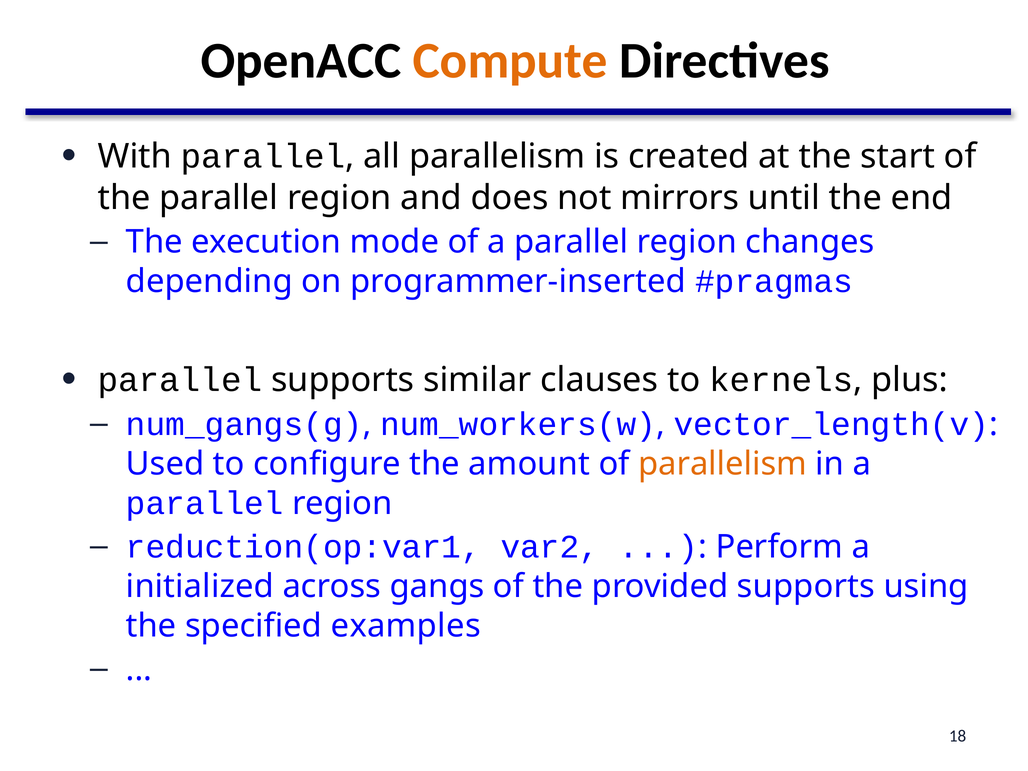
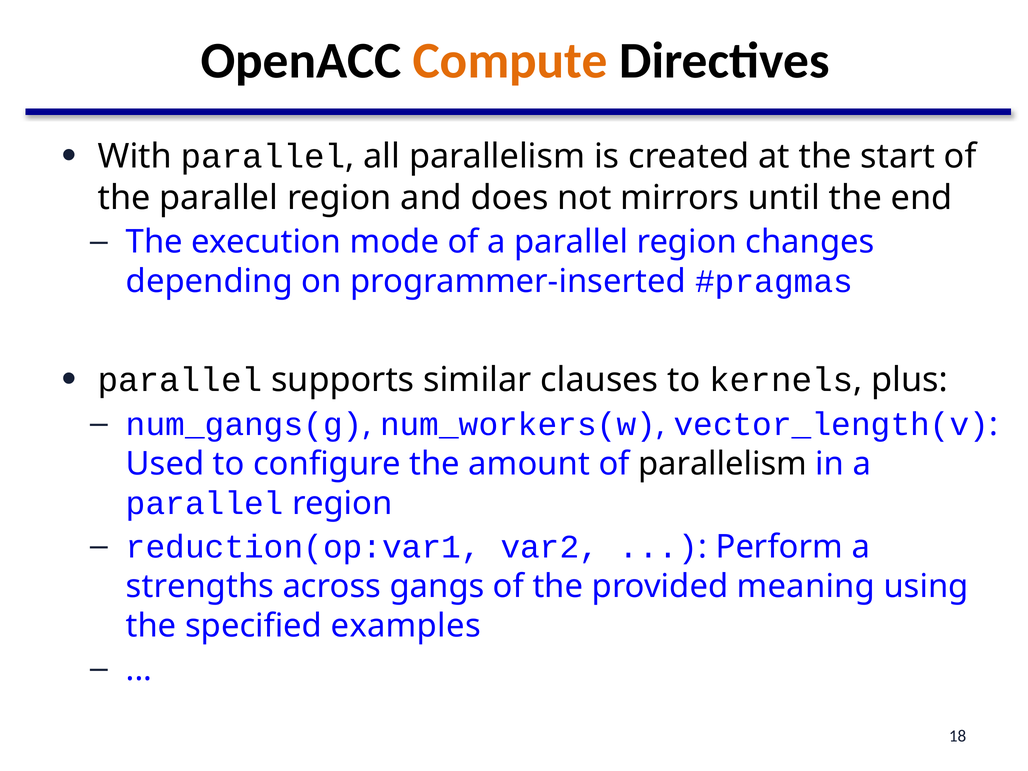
parallelism at (723, 464) colour: orange -> black
initialized: initialized -> strengths
provided supports: supports -> meaning
